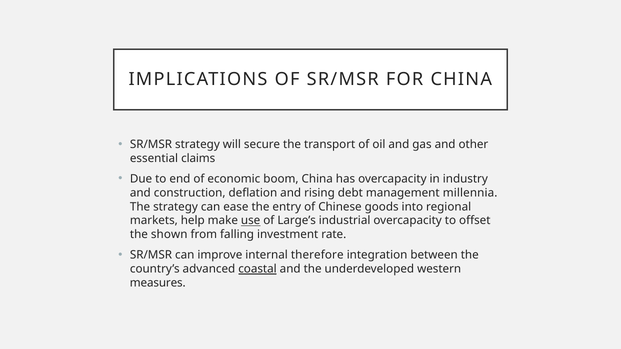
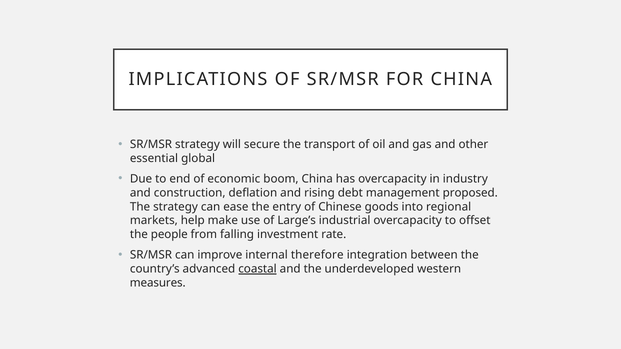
claims: claims -> global
millennia: millennia -> proposed
use underline: present -> none
shown: shown -> people
